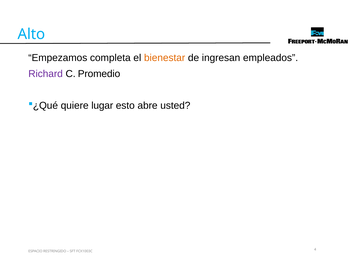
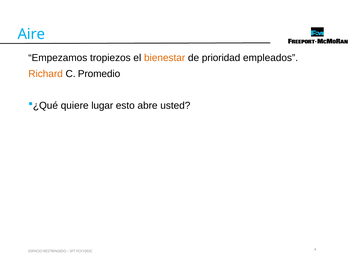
Alto: Alto -> Aire
completa: completa -> tropiezos
ingresan: ingresan -> prioridad
Richard colour: purple -> orange
